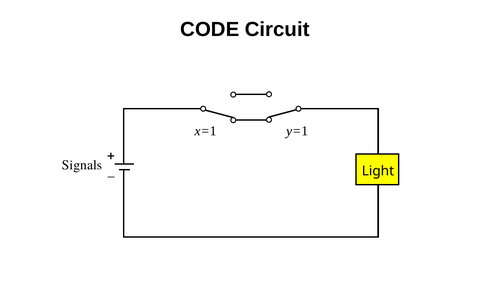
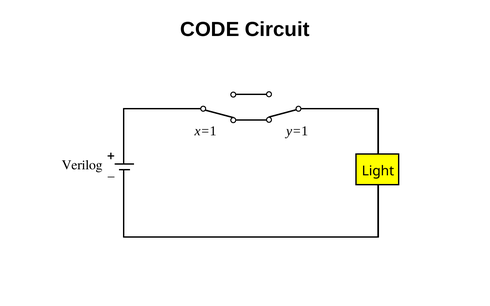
Signals: Signals -> Verilog
